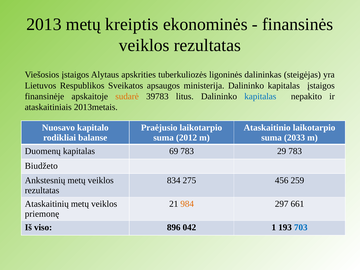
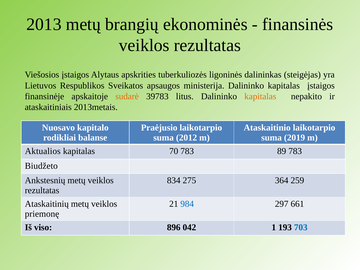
kreiptis: kreiptis -> brangių
kapitalas at (260, 96) colour: blue -> orange
2033: 2033 -> 2019
Duomenų: Duomenų -> Aktualios
69: 69 -> 70
29: 29 -> 89
456: 456 -> 364
984 colour: orange -> blue
